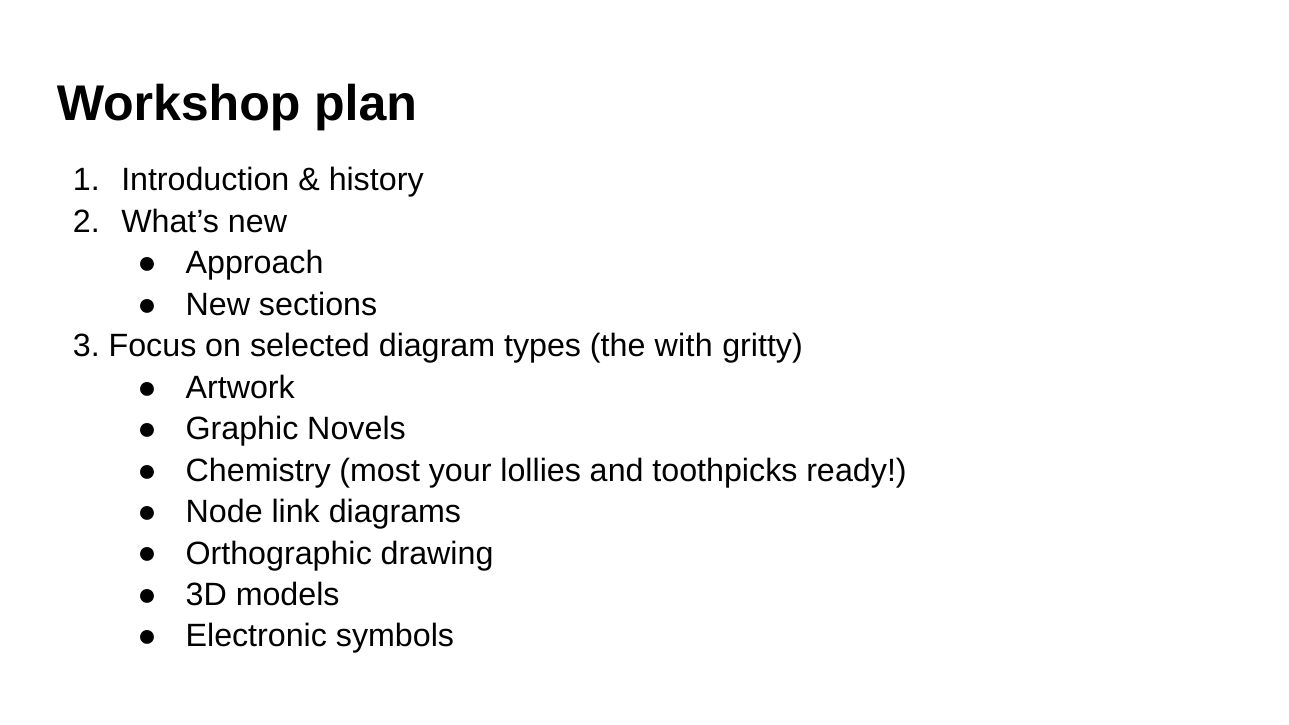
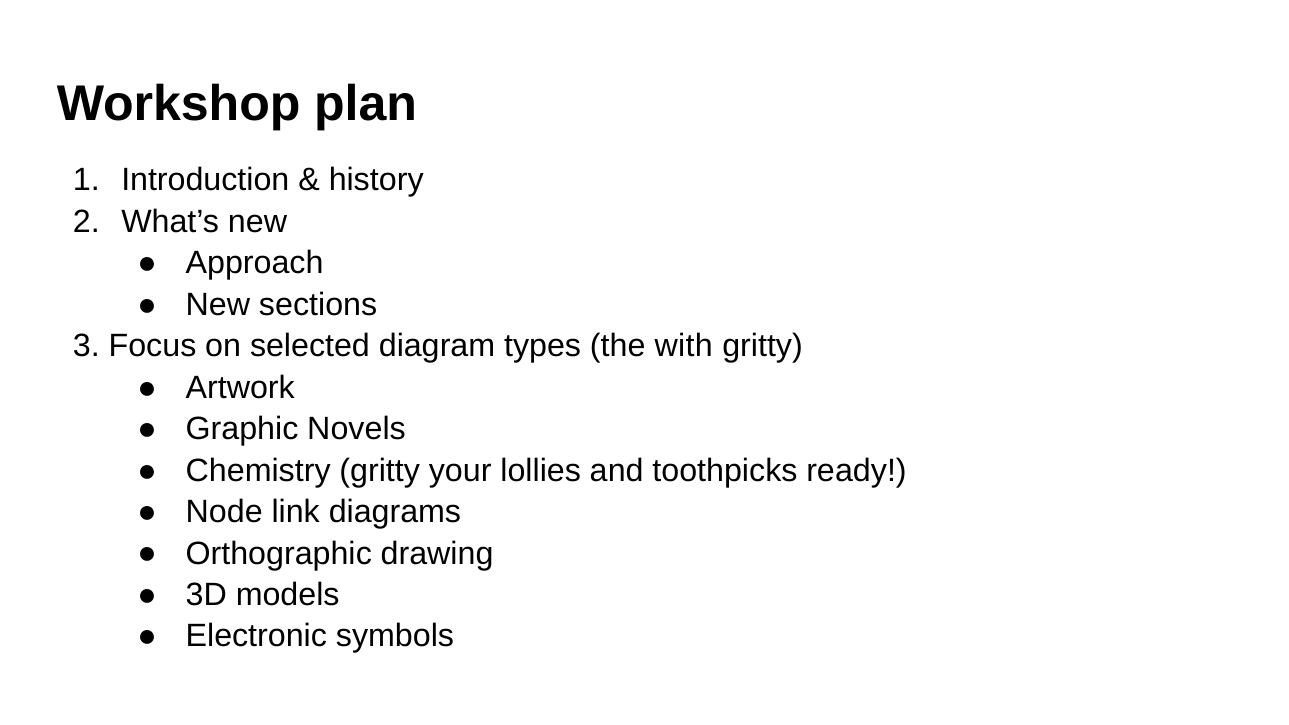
Chemistry most: most -> gritty
